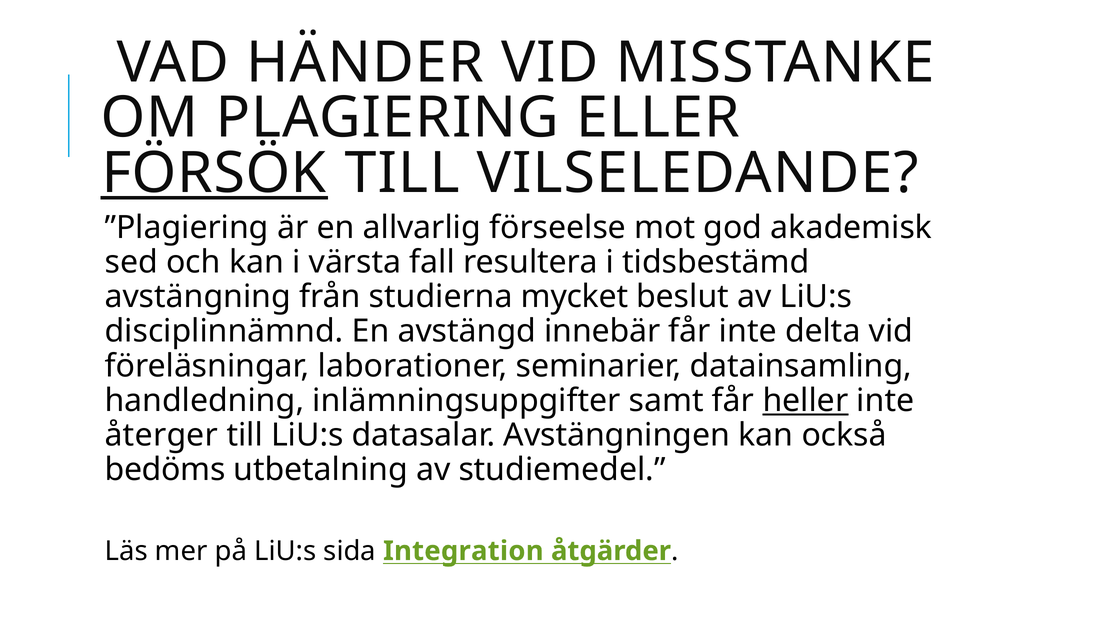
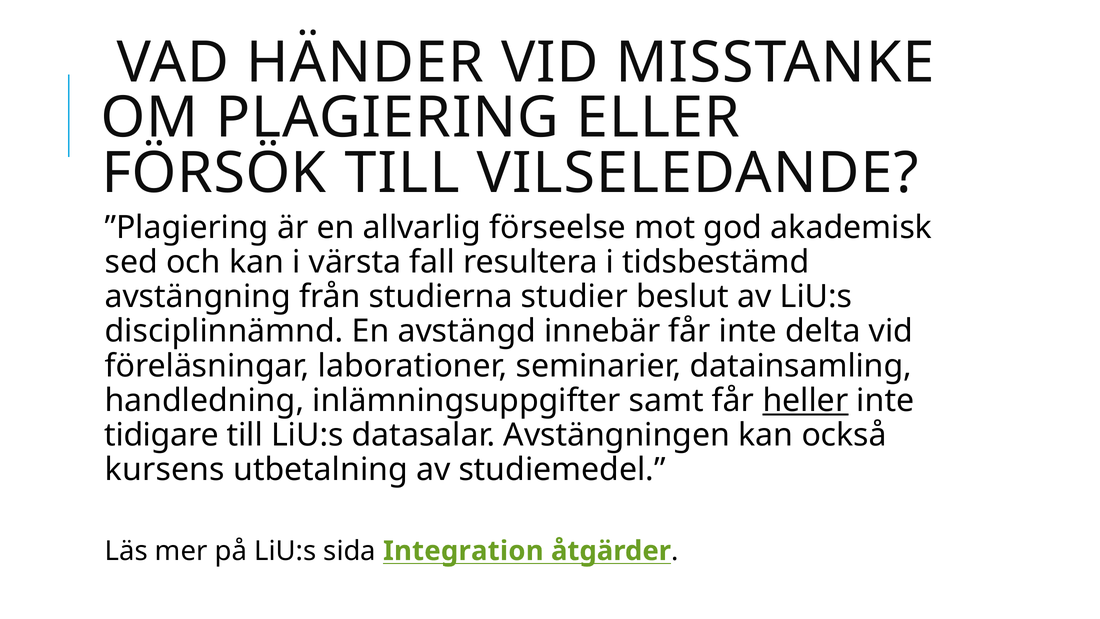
FÖRSÖK underline: present -> none
mycket: mycket -> studier
återger: återger -> tidigare
bedöms: bedöms -> kursens
